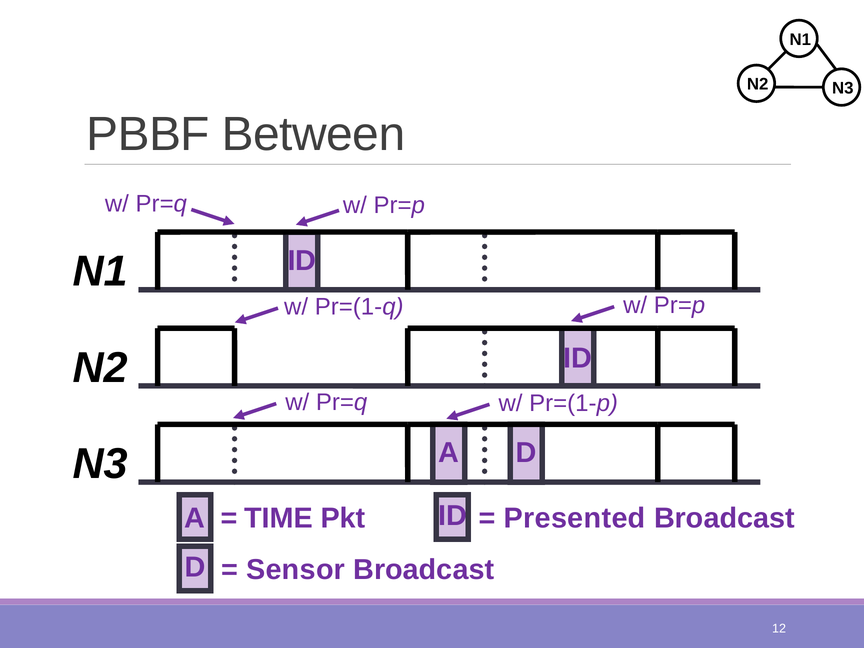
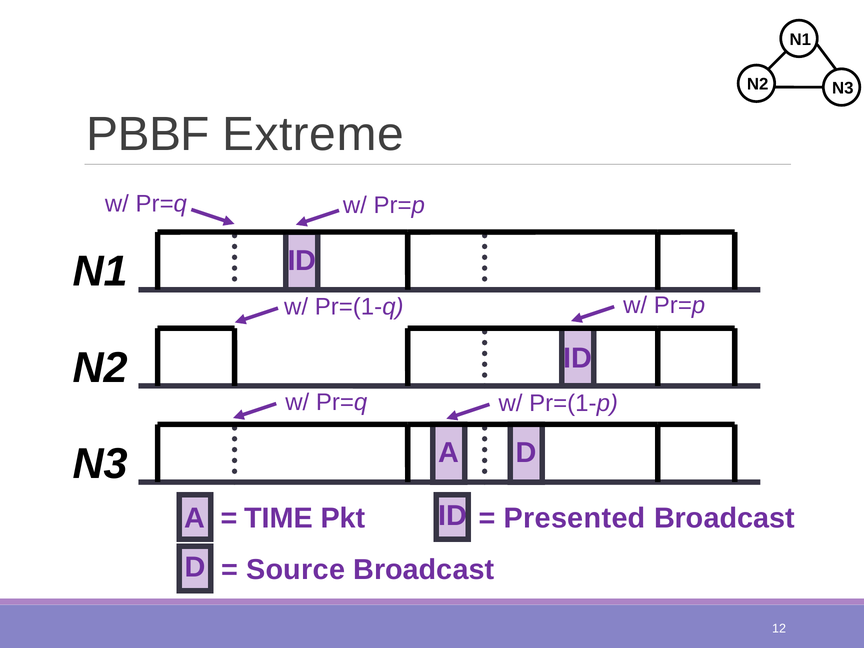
Between: Between -> Extreme
Sensor: Sensor -> Source
